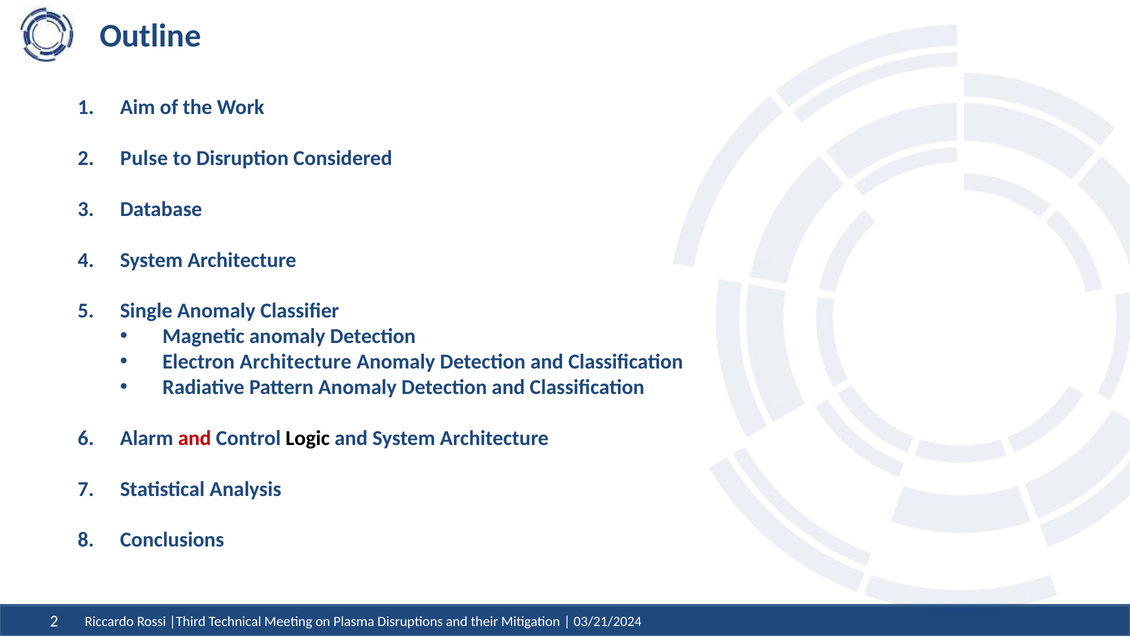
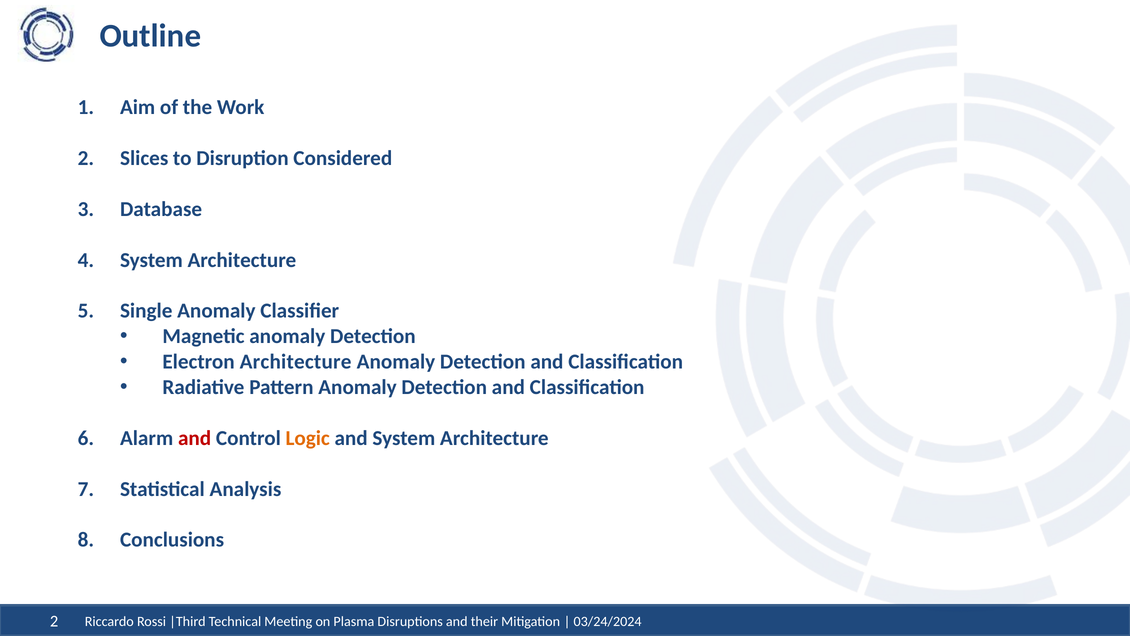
Pulse: Pulse -> Slices
Logic colour: black -> orange
03/21/2024: 03/21/2024 -> 03/24/2024
